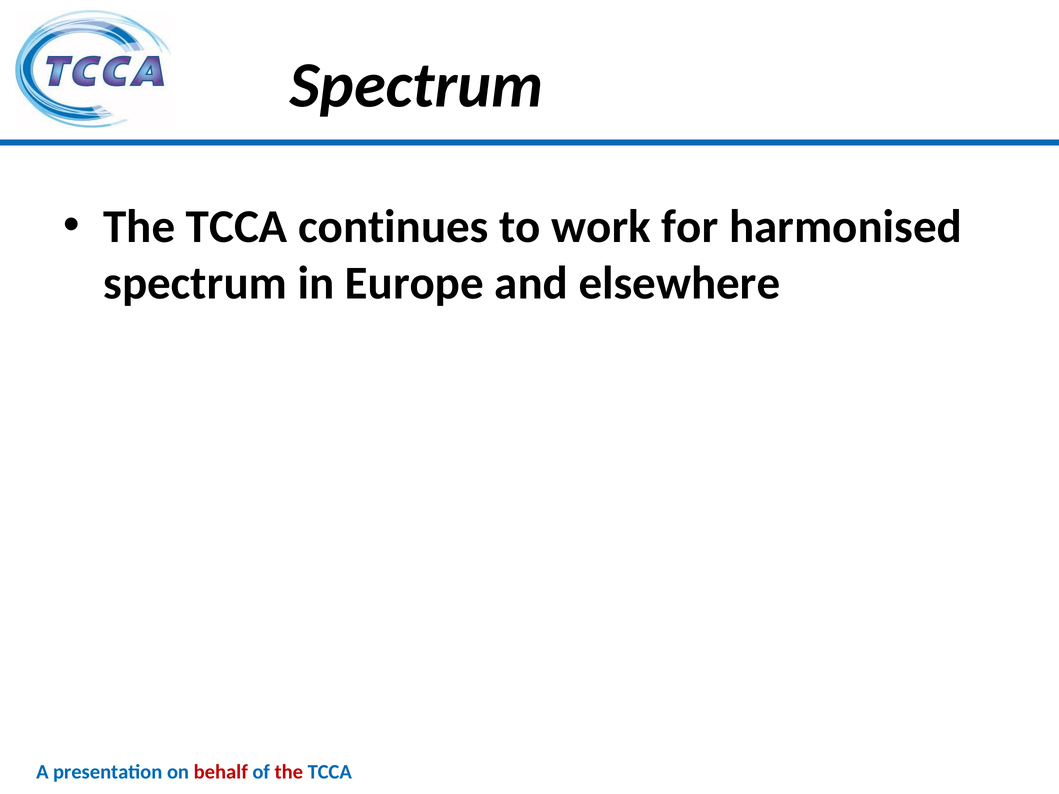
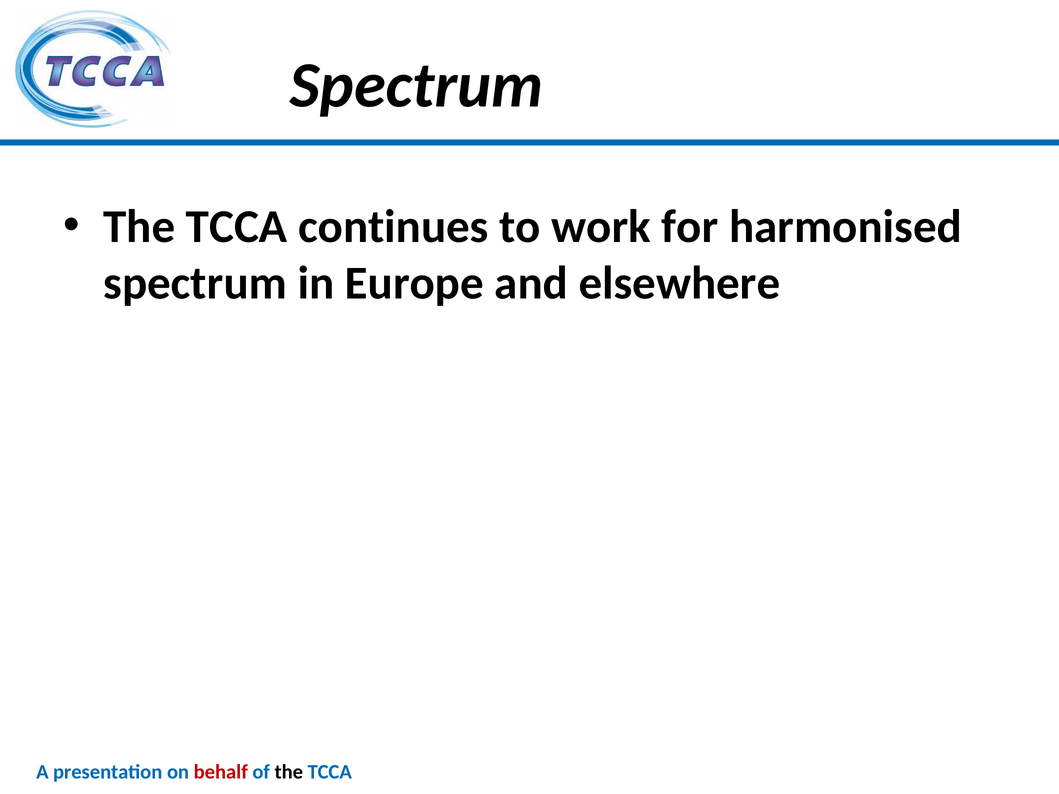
the at (289, 772) colour: red -> black
